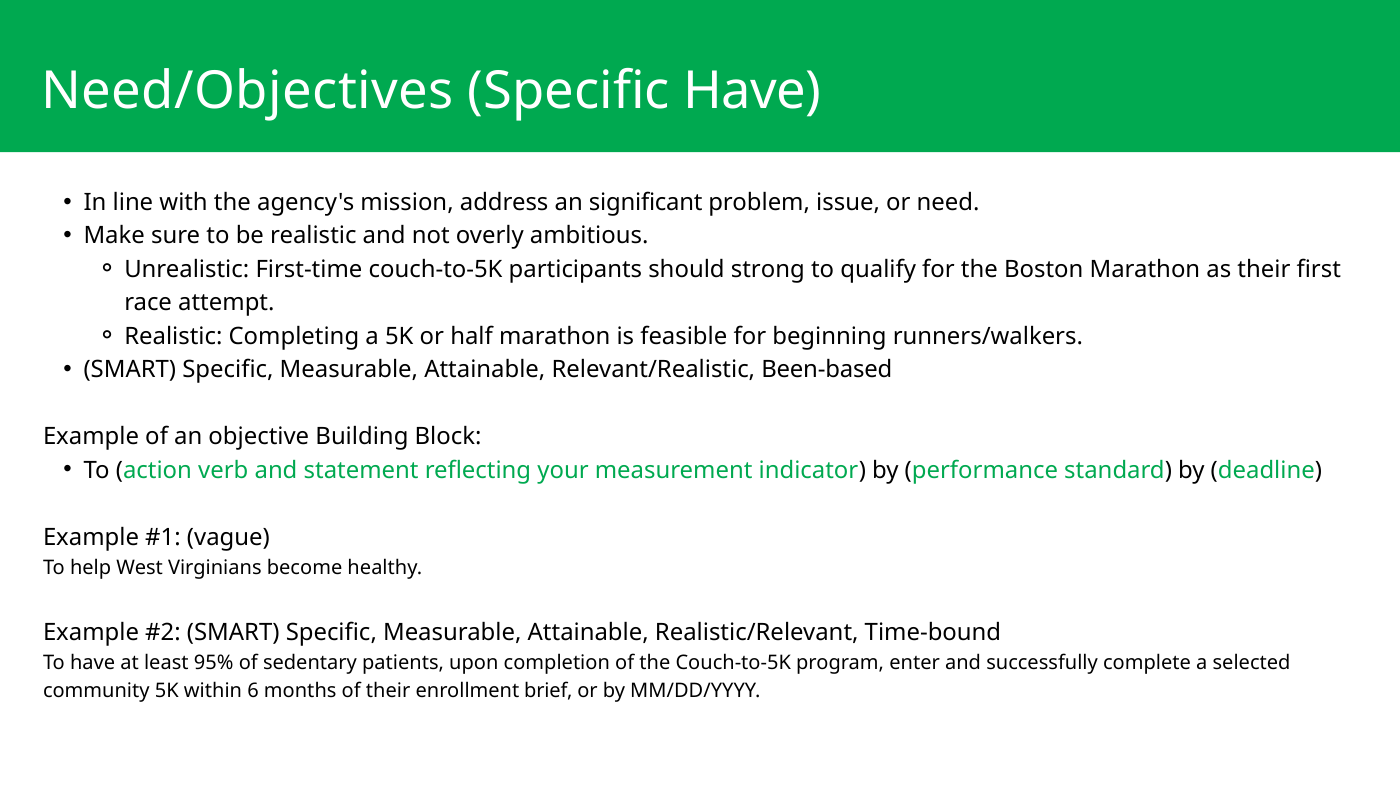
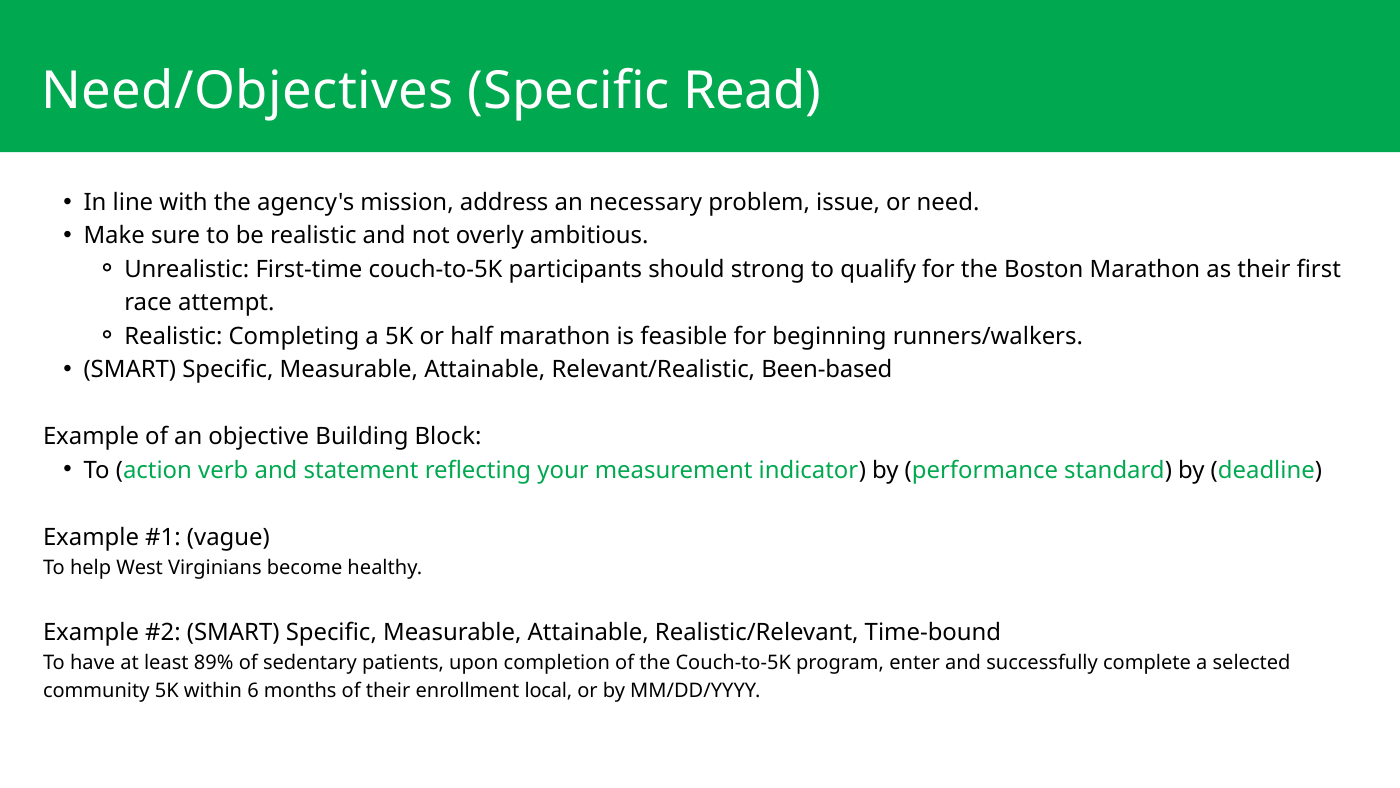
Specific Have: Have -> Read
significant: significant -> necessary
95%: 95% -> 89%
brief: brief -> local
